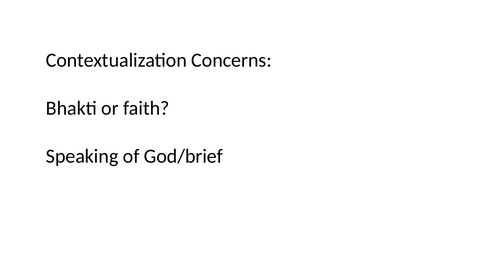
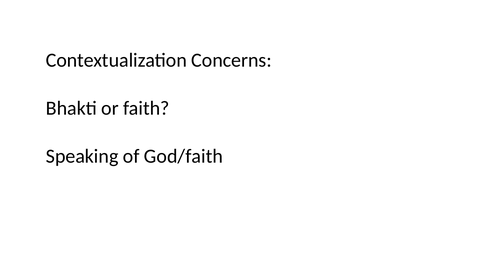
God/brief: God/brief -> God/faith
